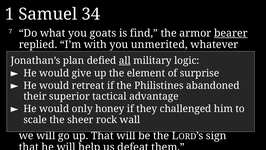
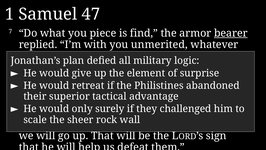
34: 34 -> 47
goats: goats -> piece
all at (125, 61) underline: present -> none
honey: honey -> surely
